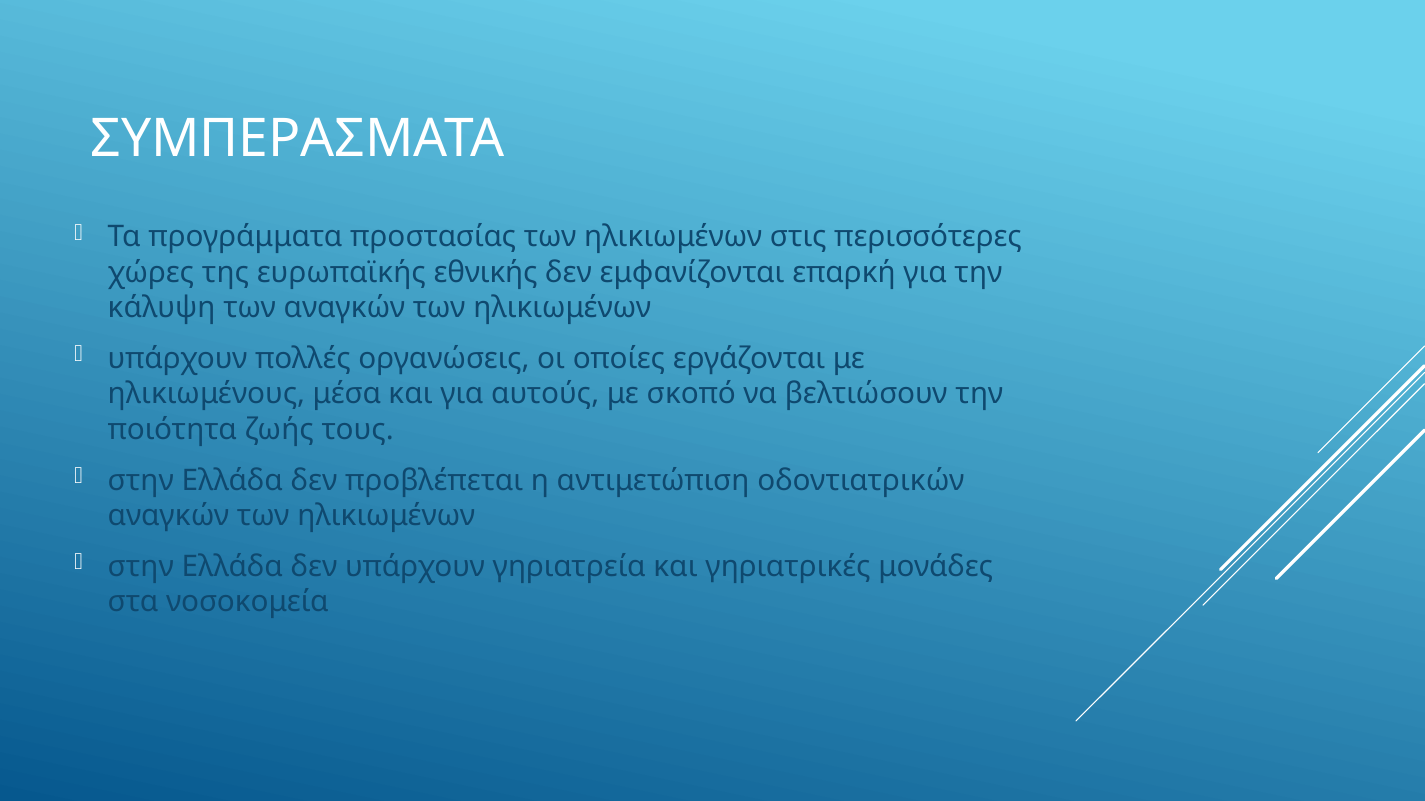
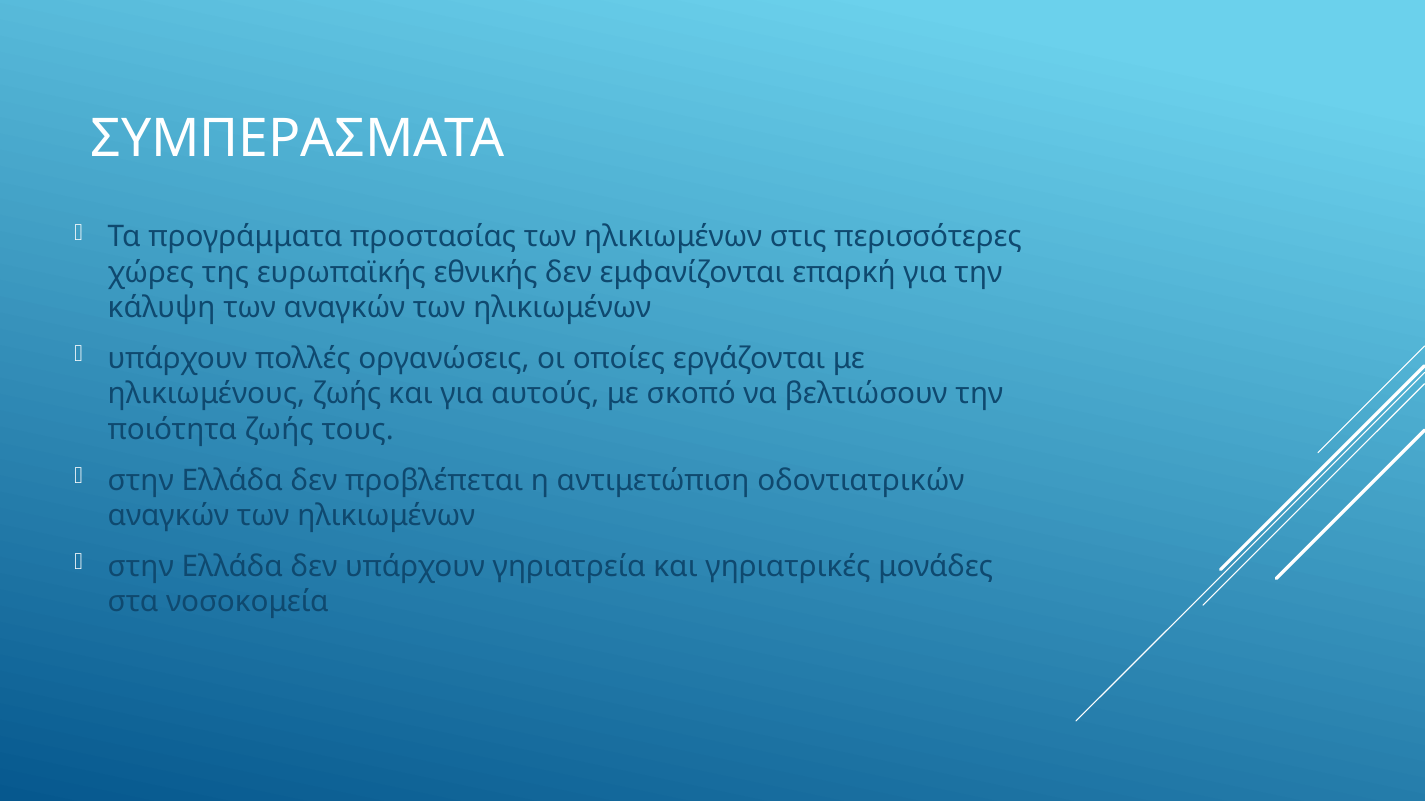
ηλικιωμένους μέσα: μέσα -> ζωής
